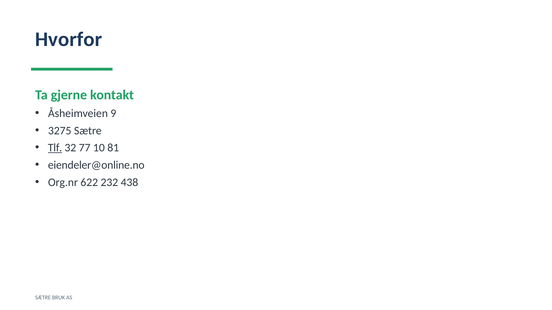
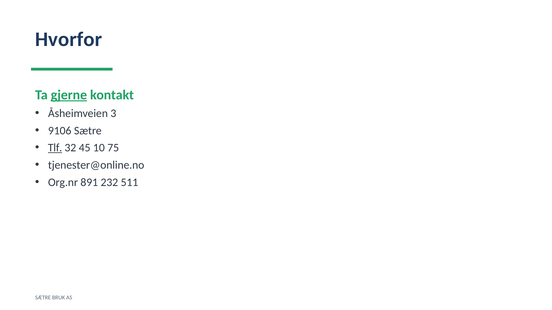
gjerne underline: none -> present
9: 9 -> 3
3275: 3275 -> 9106
77: 77 -> 45
81: 81 -> 75
eiendeler@online.no: eiendeler@online.no -> tjenester@online.no
622: 622 -> 891
438: 438 -> 511
